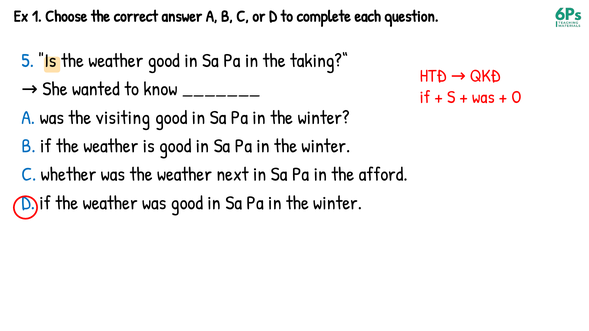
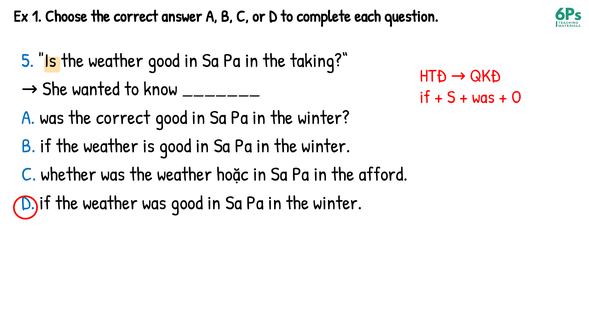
was the visiting: visiting -> correct
next: next -> hoặc
